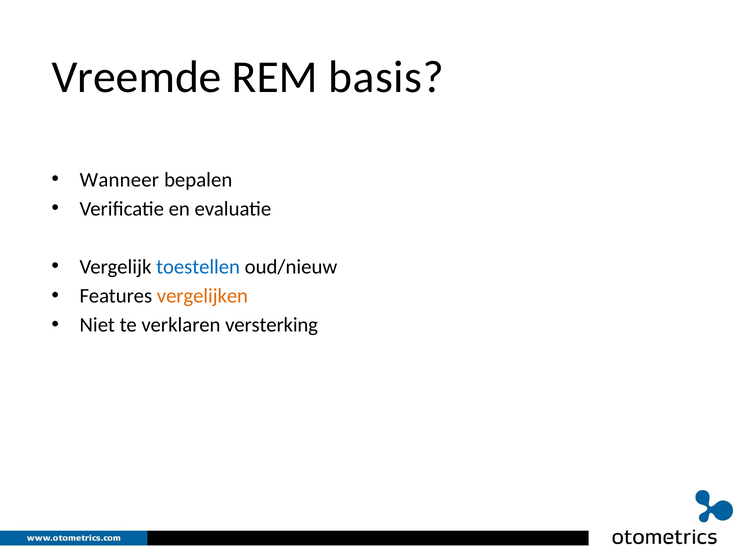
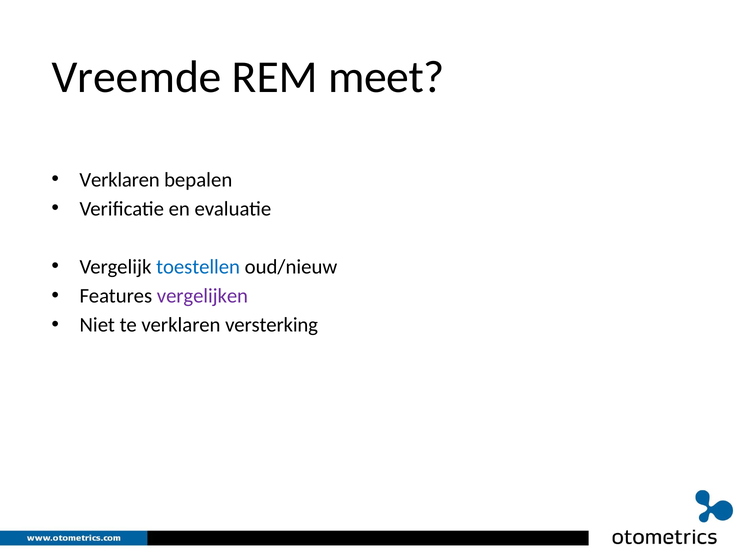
basis: basis -> meet
Wanneer at (119, 180): Wanneer -> Verklaren
vergelijken colour: orange -> purple
